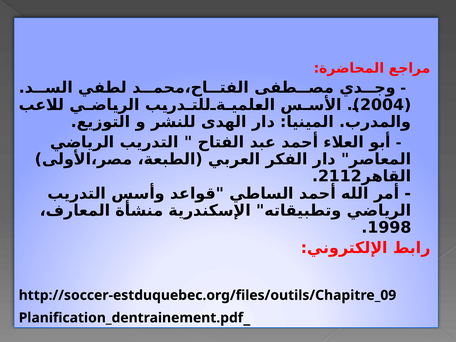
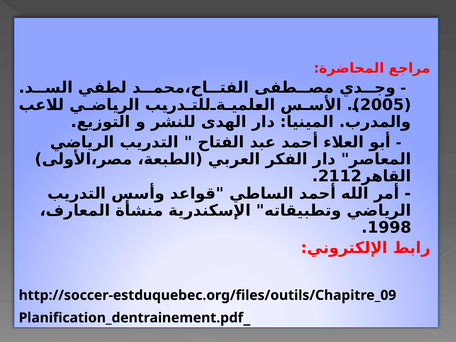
2004: 2004 -> 2005
